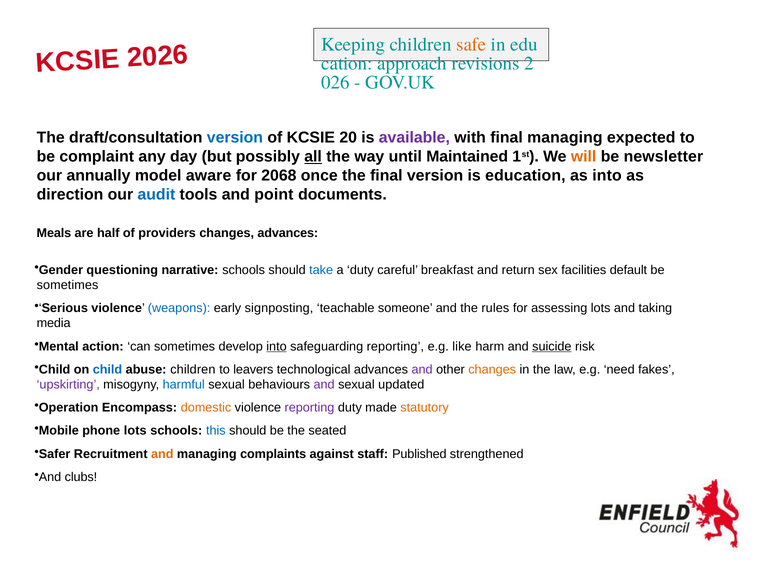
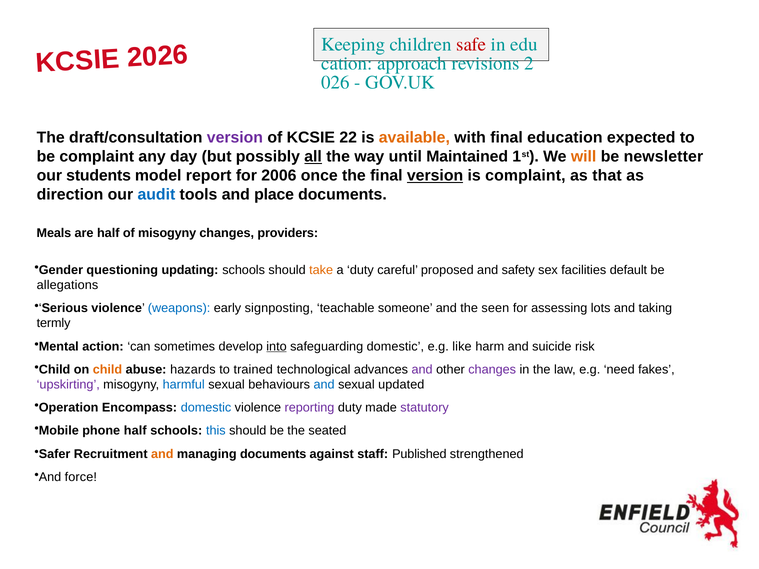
safe colour: orange -> red
version at (235, 138) colour: blue -> purple
20: 20 -> 22
available colour: purple -> orange
final managing: managing -> education
annually: annually -> students
aware: aware -> report
2068: 2068 -> 2006
version at (435, 176) underline: none -> present
is education: education -> complaint
as into: into -> that
point: point -> place
of providers: providers -> misogyny
changes advances: advances -> providers
narrative: narrative -> updating
take colour: blue -> orange
breakfast: breakfast -> proposed
return: return -> safety
sometimes at (68, 285): sometimes -> allegations
rules: rules -> seen
media: media -> termly
safeguarding reporting: reporting -> domestic
suicide underline: present -> none
child at (107, 370) colour: blue -> orange
abuse children: children -> hazards
leavers: leavers -> trained
changes at (492, 370) colour: orange -> purple
and at (324, 385) colour: purple -> blue
domestic at (206, 408) colour: orange -> blue
statutory colour: orange -> purple
phone lots: lots -> half
managing complaints: complaints -> documents
clubs: clubs -> force
